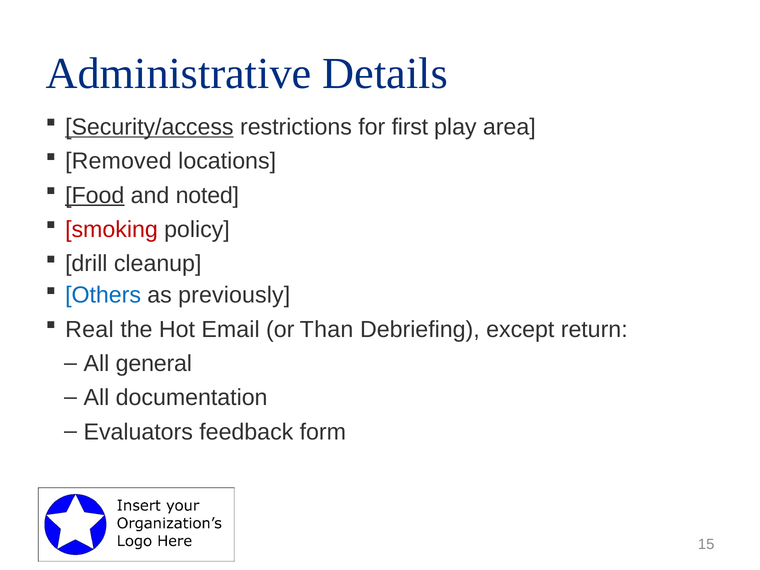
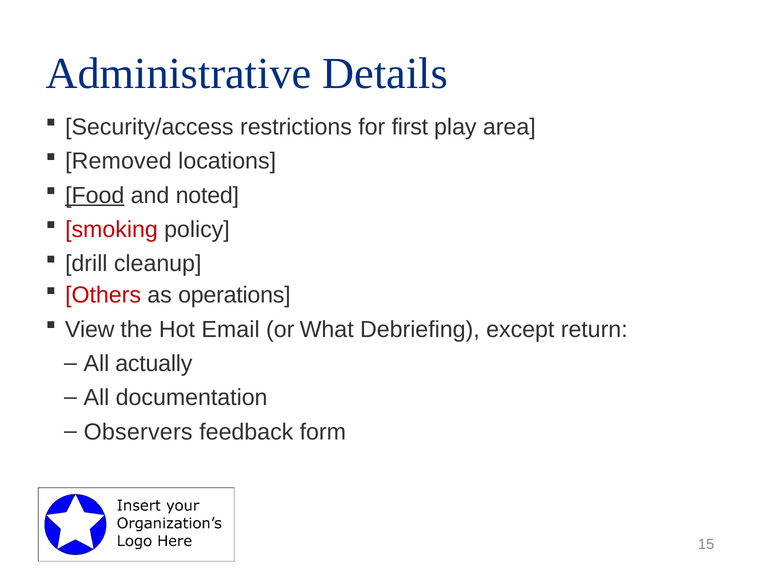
Security/access underline: present -> none
Others colour: blue -> red
previously: previously -> operations
Real: Real -> View
Than: Than -> What
general: general -> actually
Evaluators: Evaluators -> Observers
